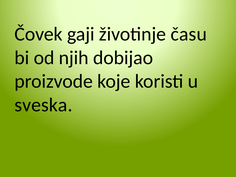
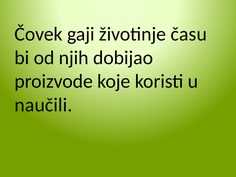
sveska: sveska -> naučili
